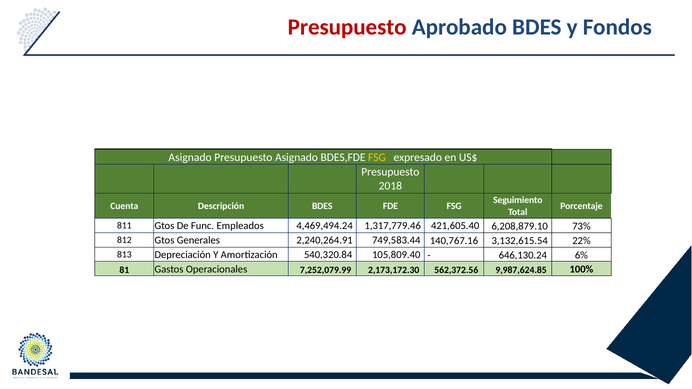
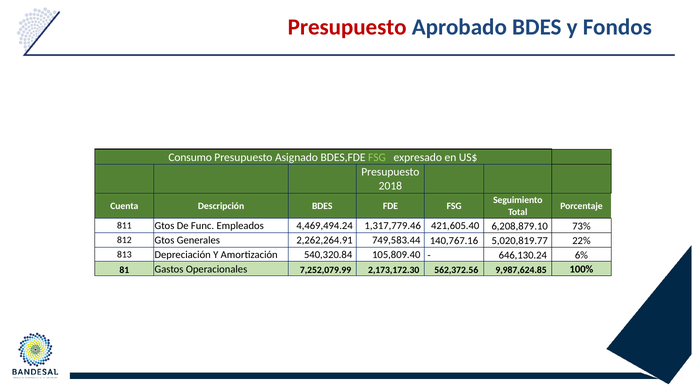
Asignado at (190, 157): Asignado -> Consumo
FSG at (377, 157) colour: yellow -> light green
2,240,264.91: 2,240,264.91 -> 2,262,264.91
3,132,615.54: 3,132,615.54 -> 5,020,819.77
